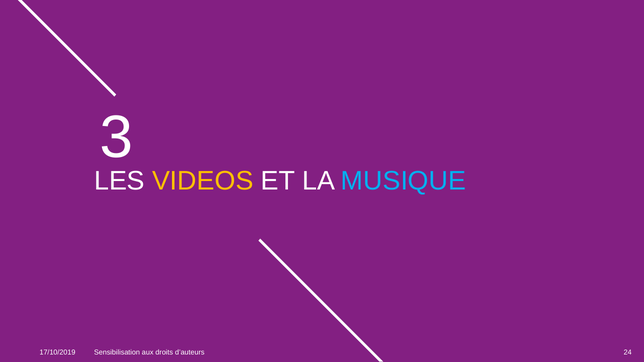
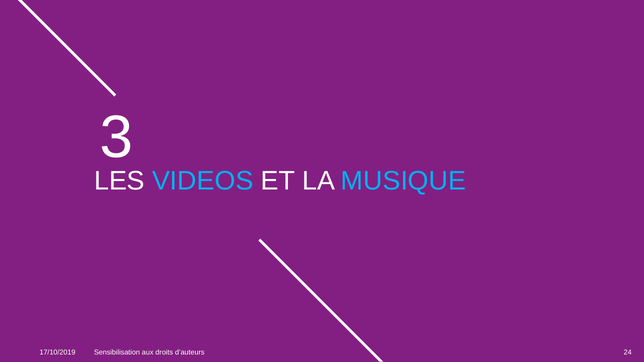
VIDEOS colour: yellow -> light blue
